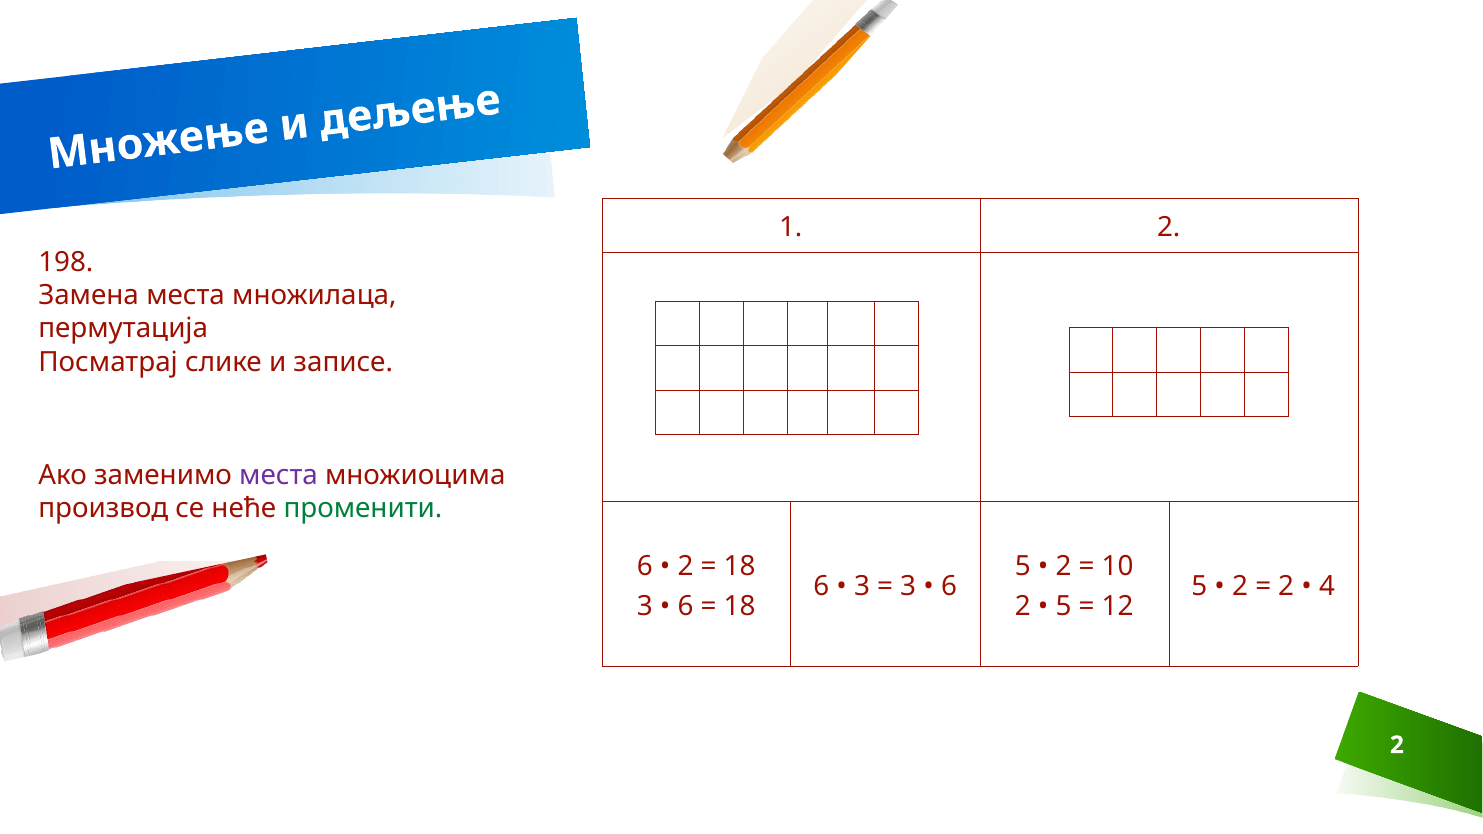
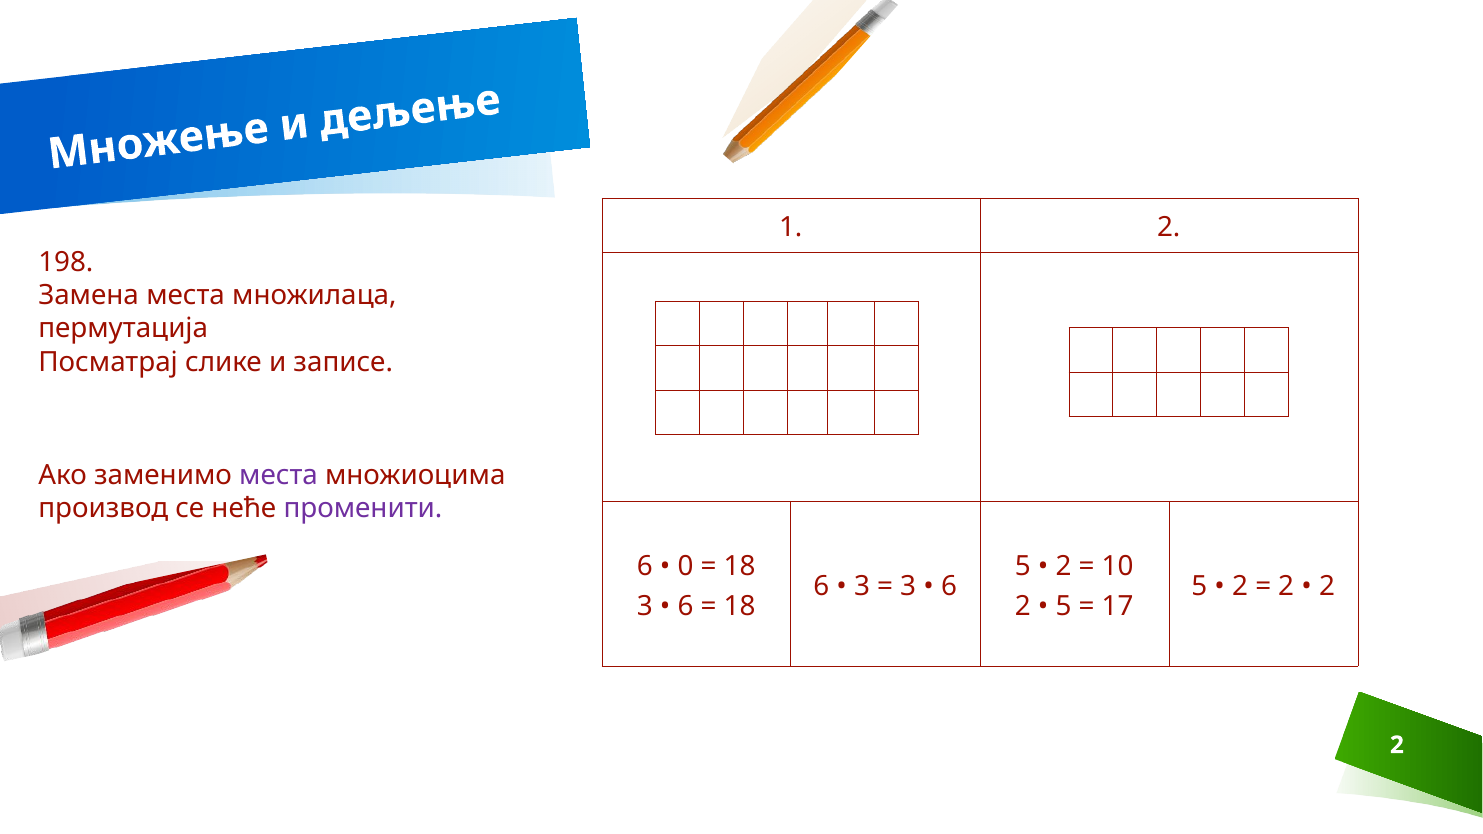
променити colour: green -> purple
2 at (686, 566): 2 -> 0
4 at (1327, 586): 4 -> 2
12: 12 -> 17
